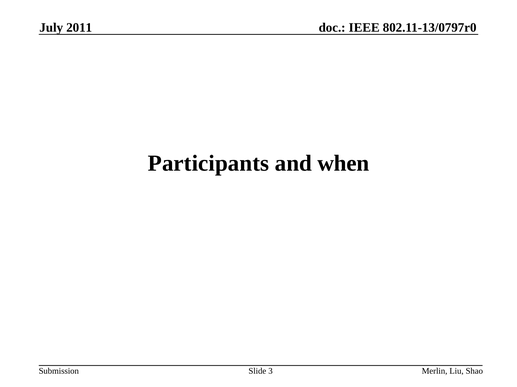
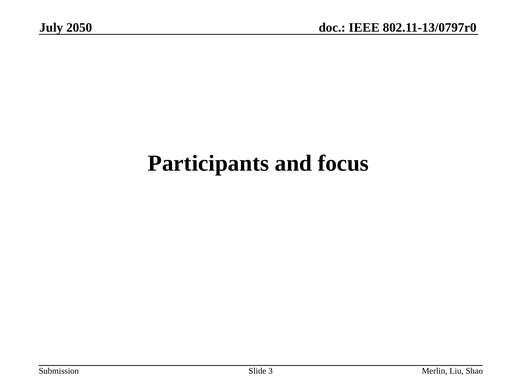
2011: 2011 -> 2050
when: when -> focus
